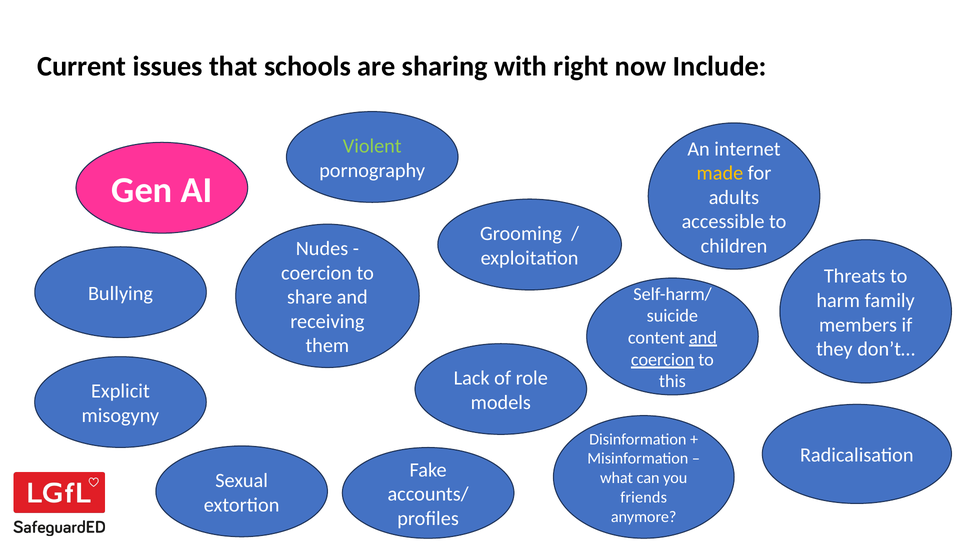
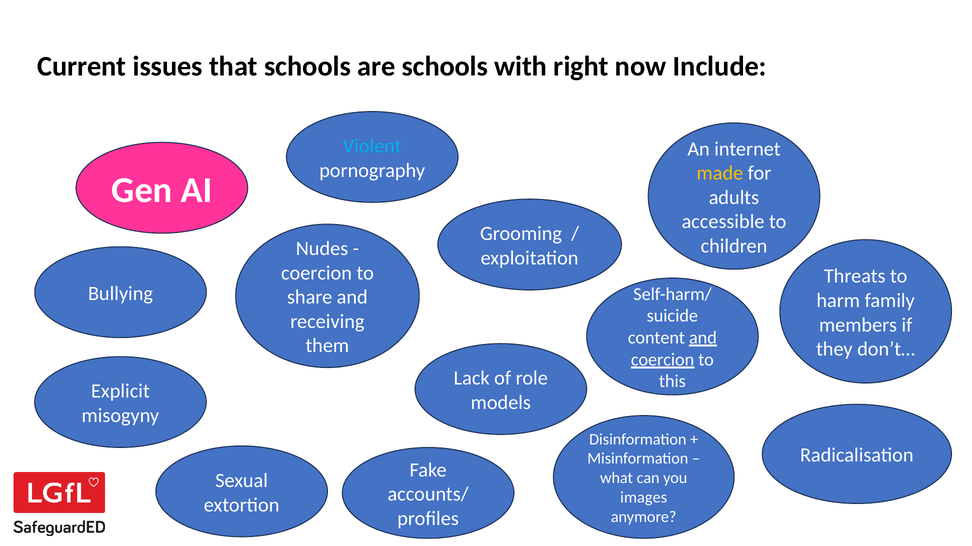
are sharing: sharing -> schools
Violent colour: light green -> light blue
friends: friends -> images
